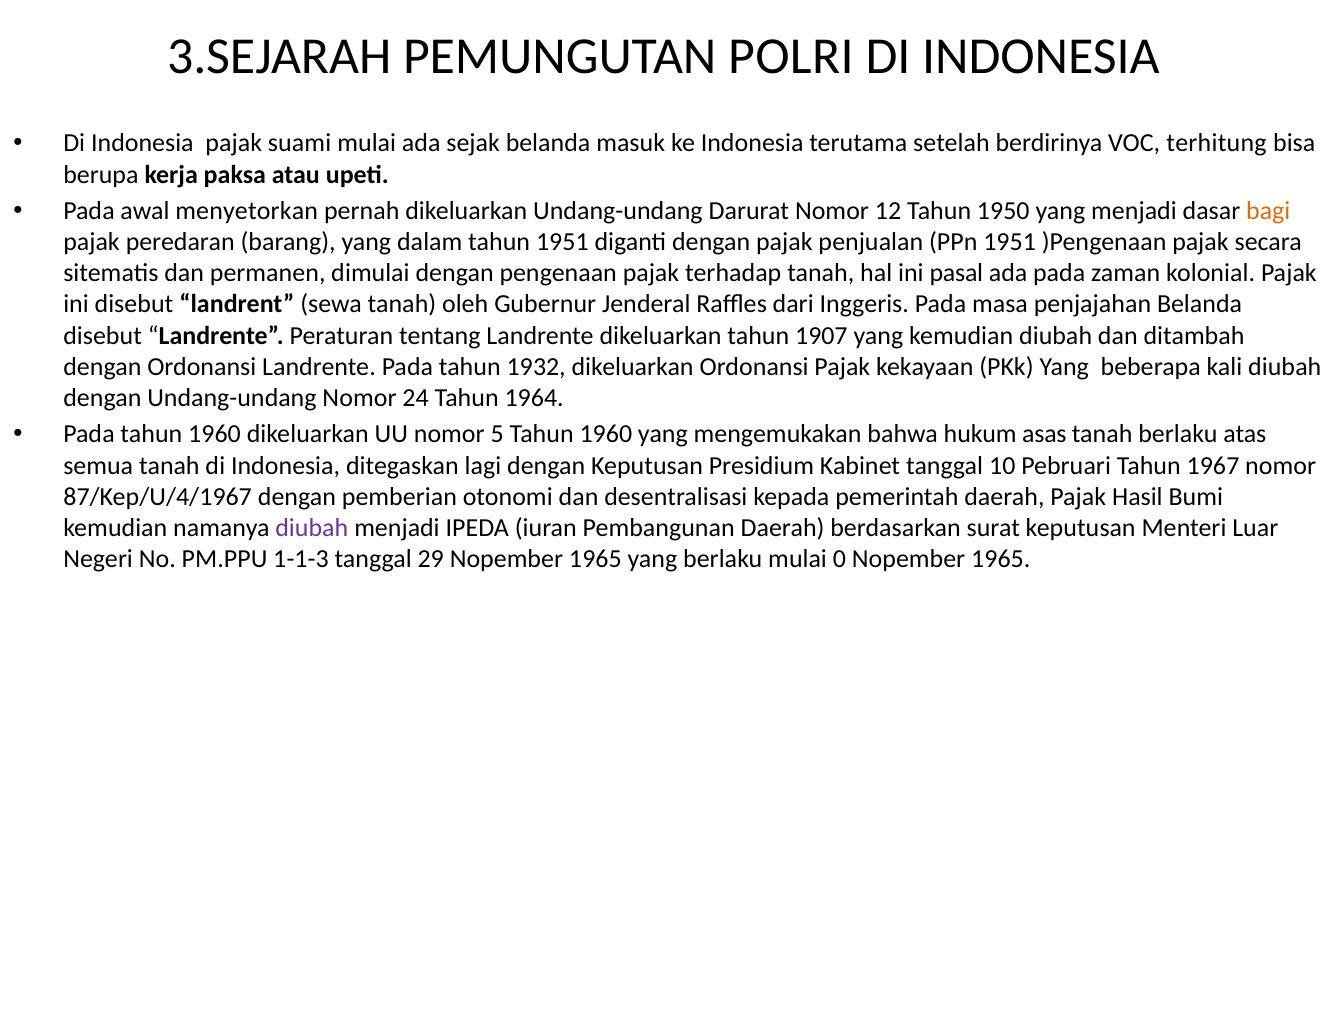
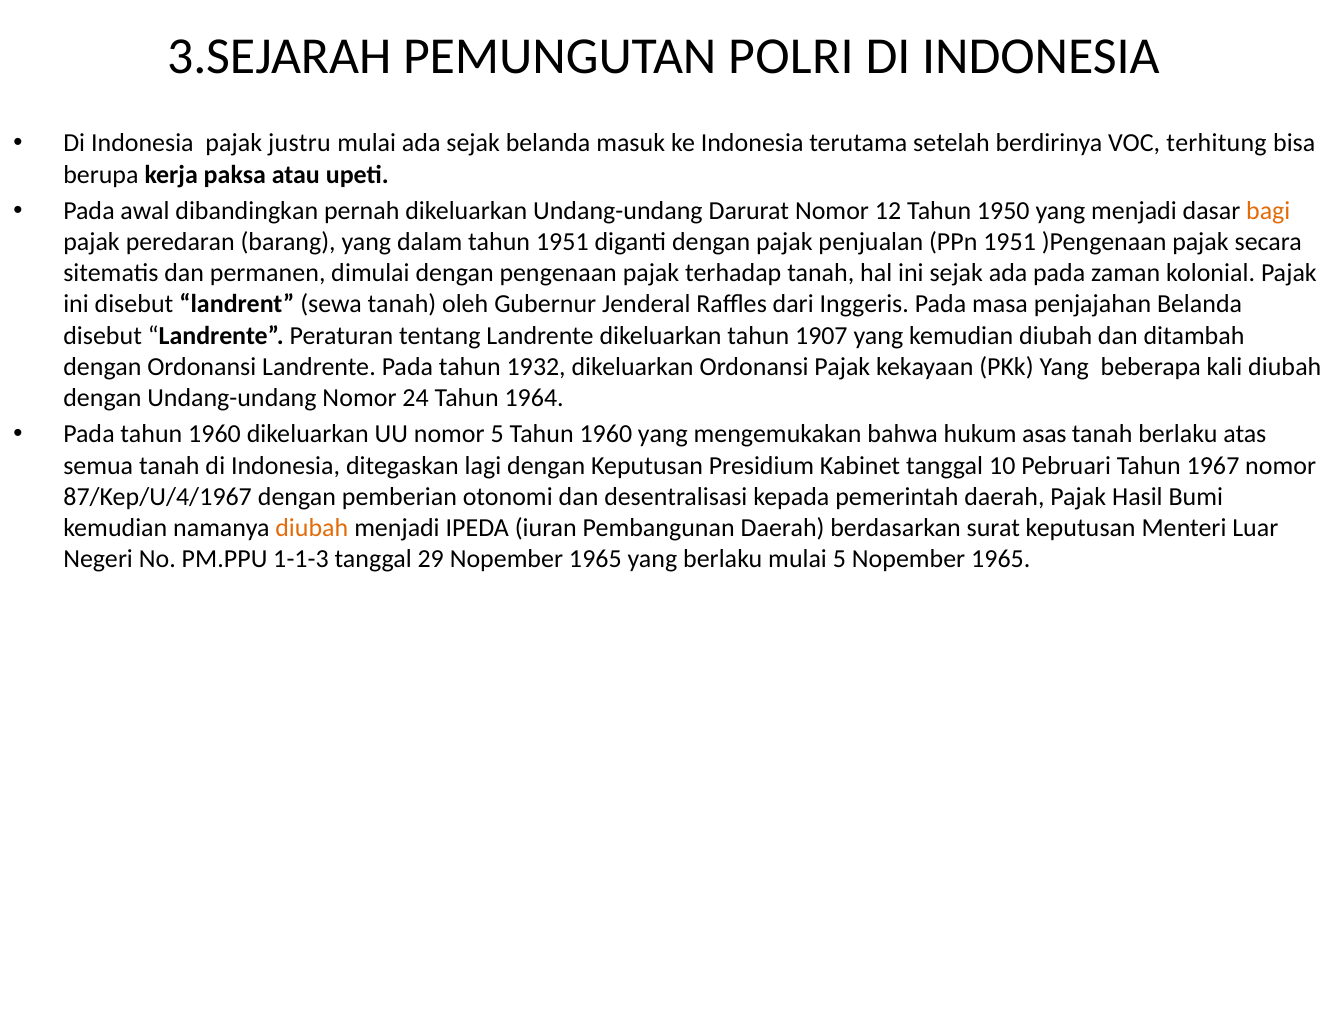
suami: suami -> justru
menyetorkan: menyetorkan -> dibandingkan
ini pasal: pasal -> sejak
diubah at (312, 528) colour: purple -> orange
mulai 0: 0 -> 5
